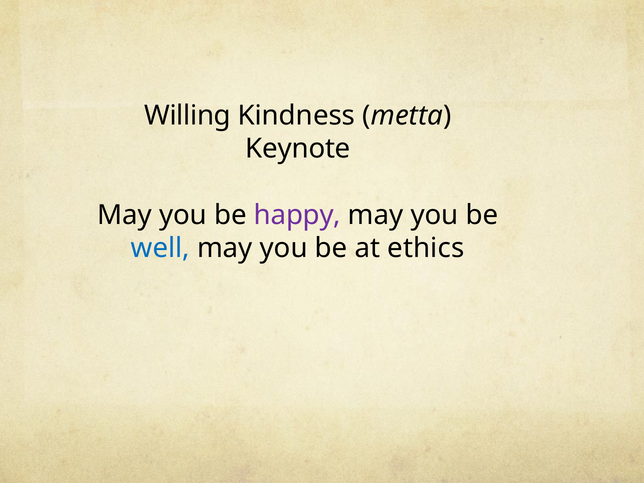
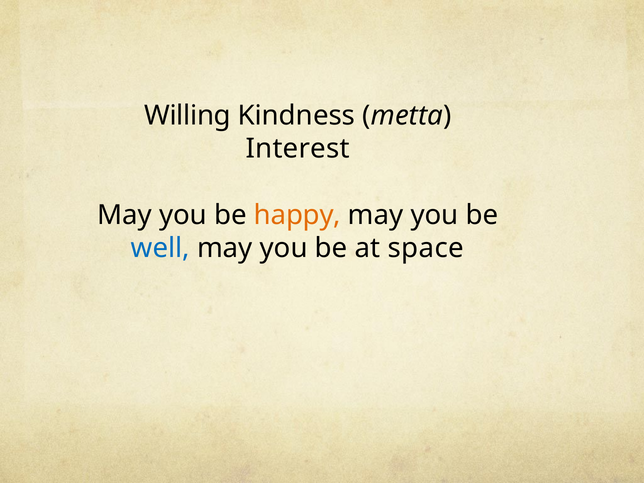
Keynote: Keynote -> Interest
happy colour: purple -> orange
ethics: ethics -> space
